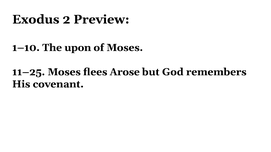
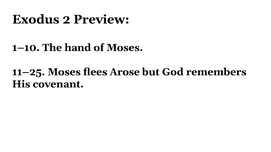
upon: upon -> hand
